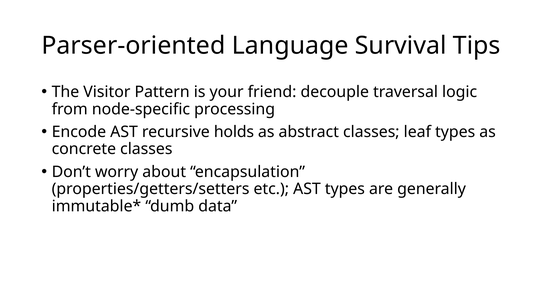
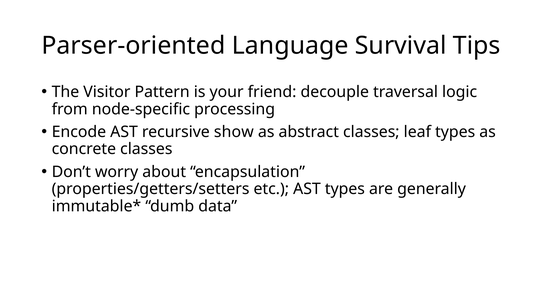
holds: holds -> show
